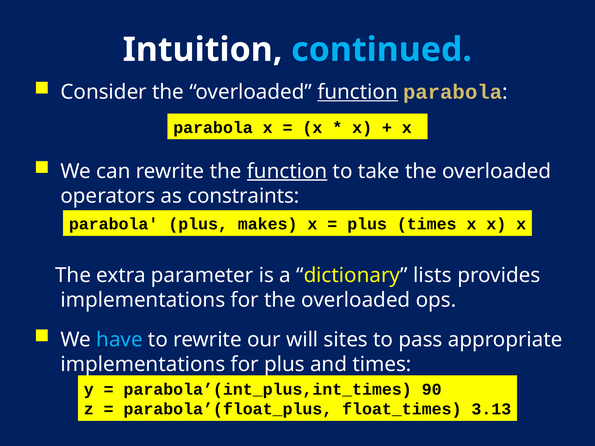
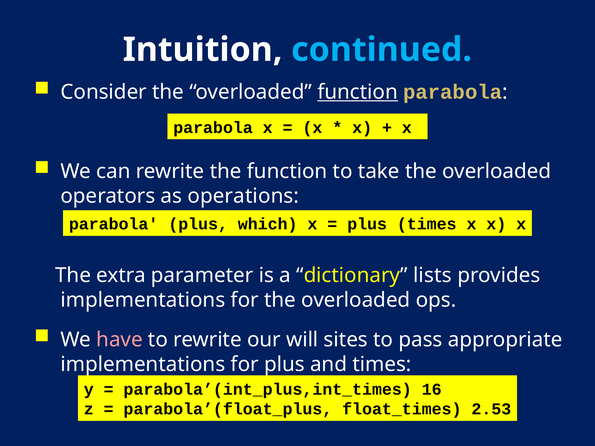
function at (287, 171) underline: present -> none
constraints: constraints -> operations
makes: makes -> which
have colour: light blue -> pink
90: 90 -> 16
3.13: 3.13 -> 2.53
